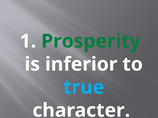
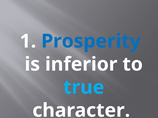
Prosperity colour: green -> blue
